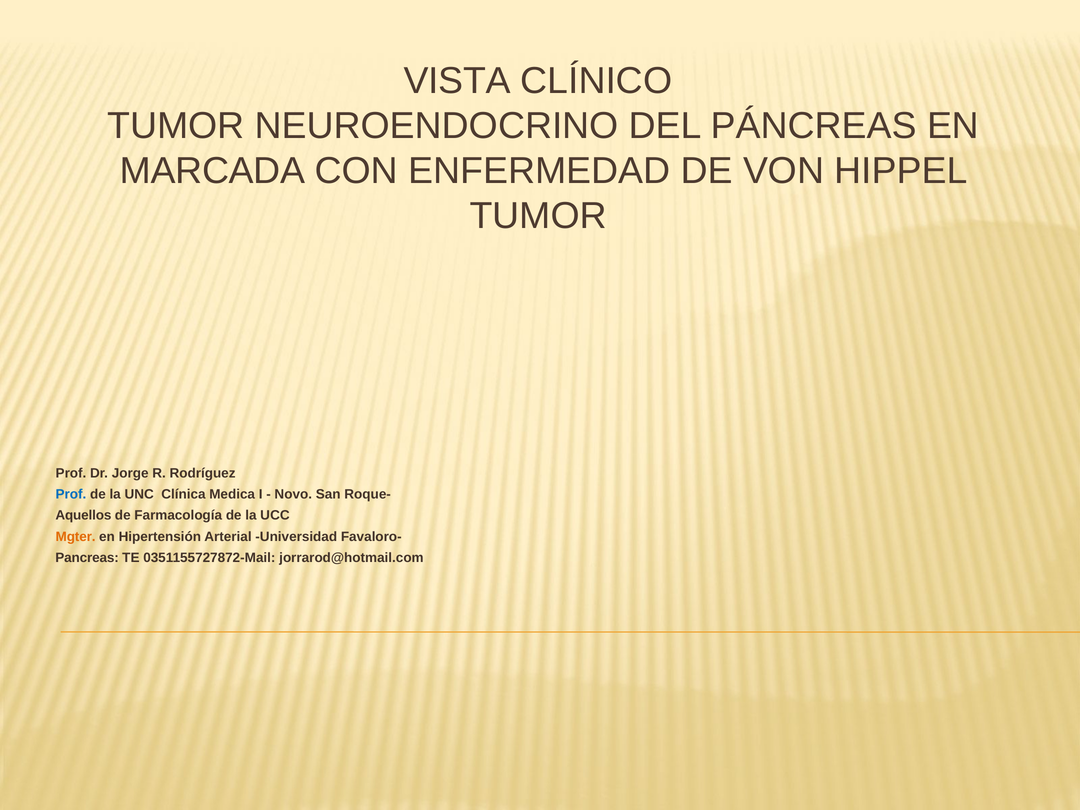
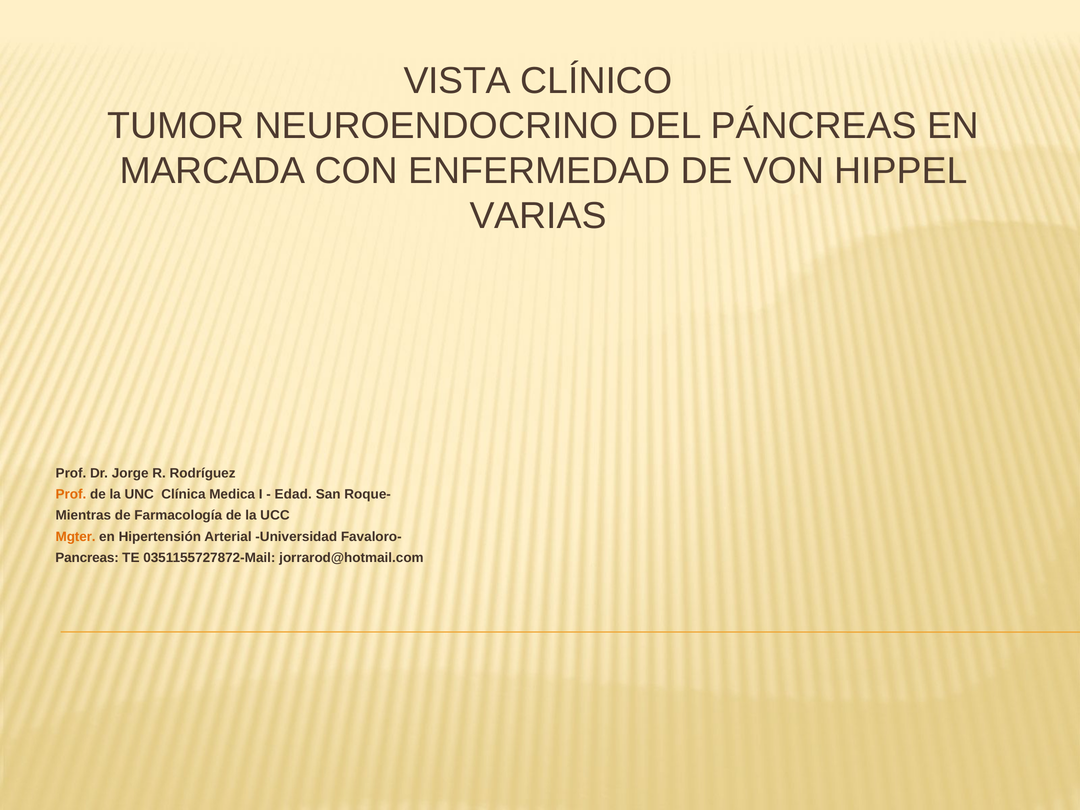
TUMOR at (538, 216): TUMOR -> VARIAS
Prof at (71, 494) colour: blue -> orange
Novo: Novo -> Edad
Aquellos: Aquellos -> Mientras
